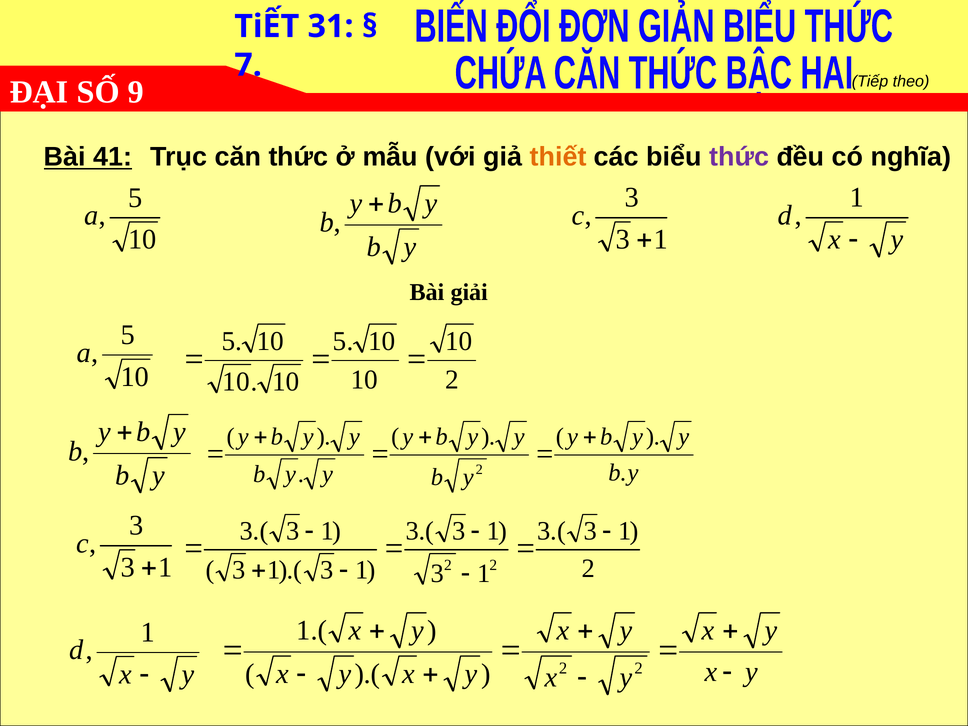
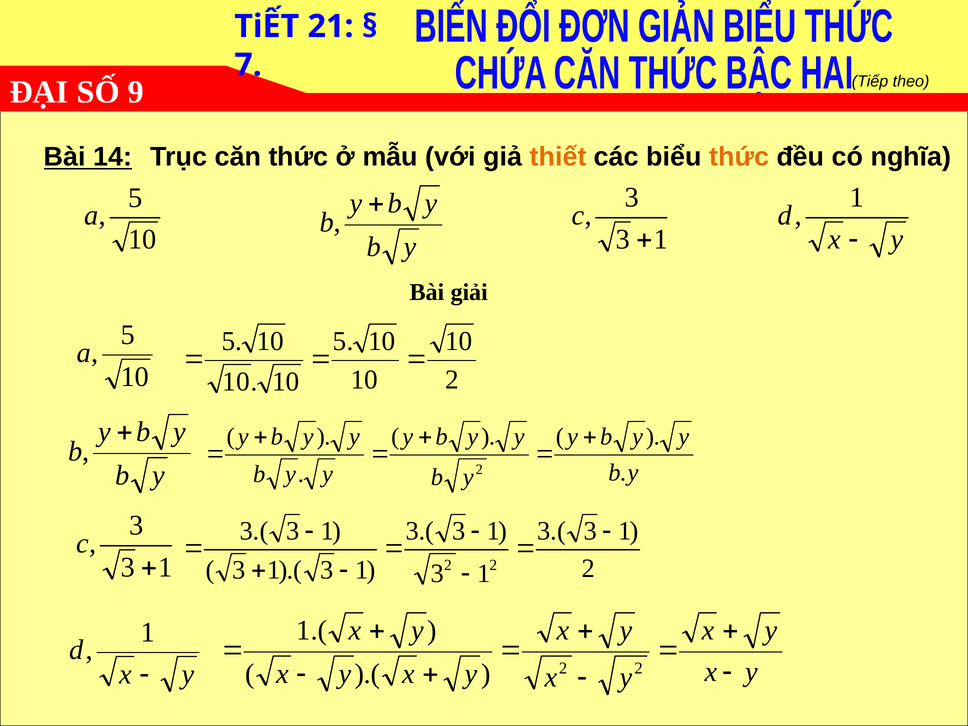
31: 31 -> 21
41: 41 -> 14
thức at (739, 157) colour: purple -> orange
